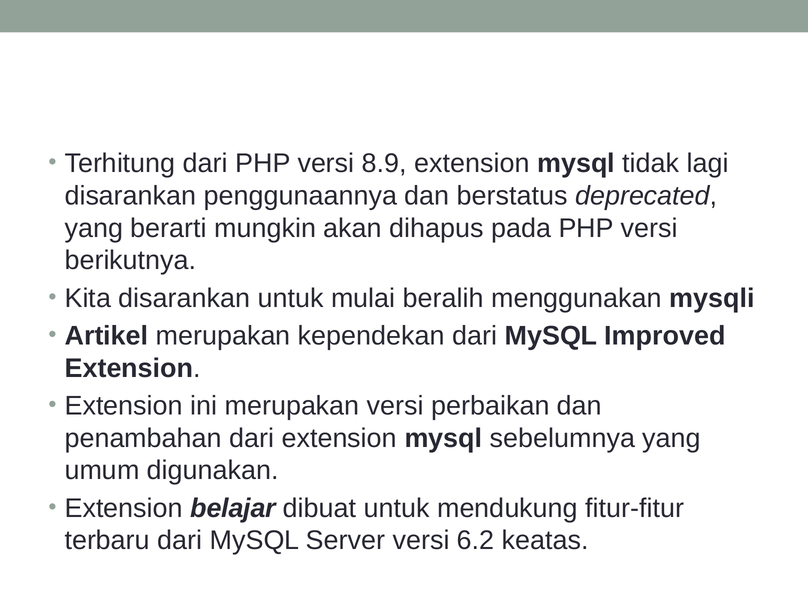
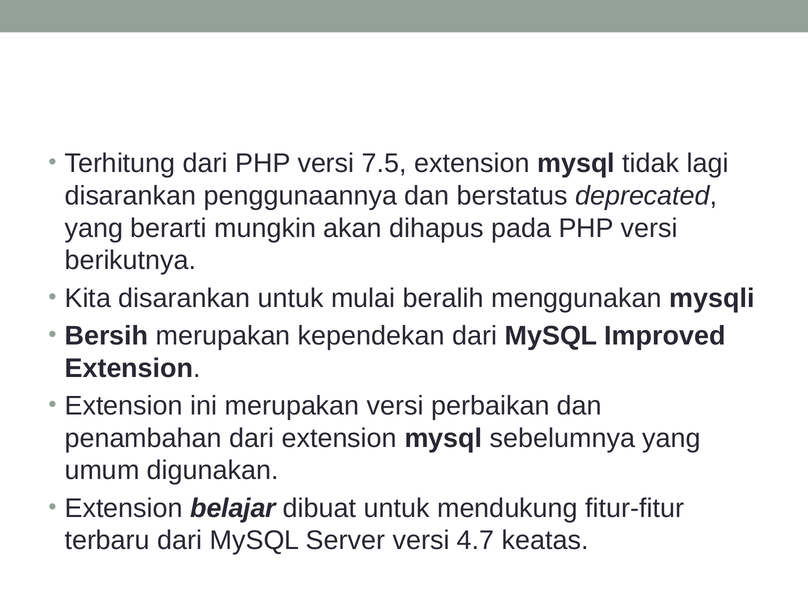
8.9: 8.9 -> 7.5
Artikel: Artikel -> Bersih
6.2: 6.2 -> 4.7
